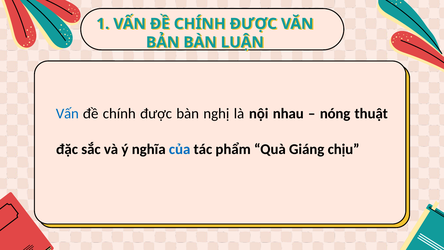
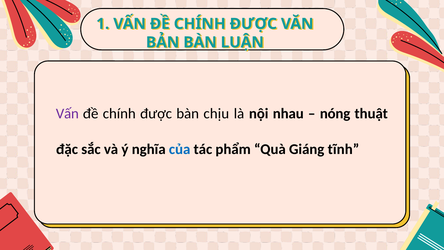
Vấn at (67, 114) colour: blue -> purple
nghị: nghị -> chịu
chịu: chịu -> tĩnh
